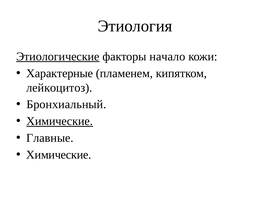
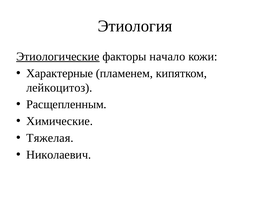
Бронхиальный: Бронхиальный -> Расщепленным
Химические at (60, 122) underline: present -> none
Главные: Главные -> Тяжелая
Химические at (59, 155): Химические -> Николаевич
